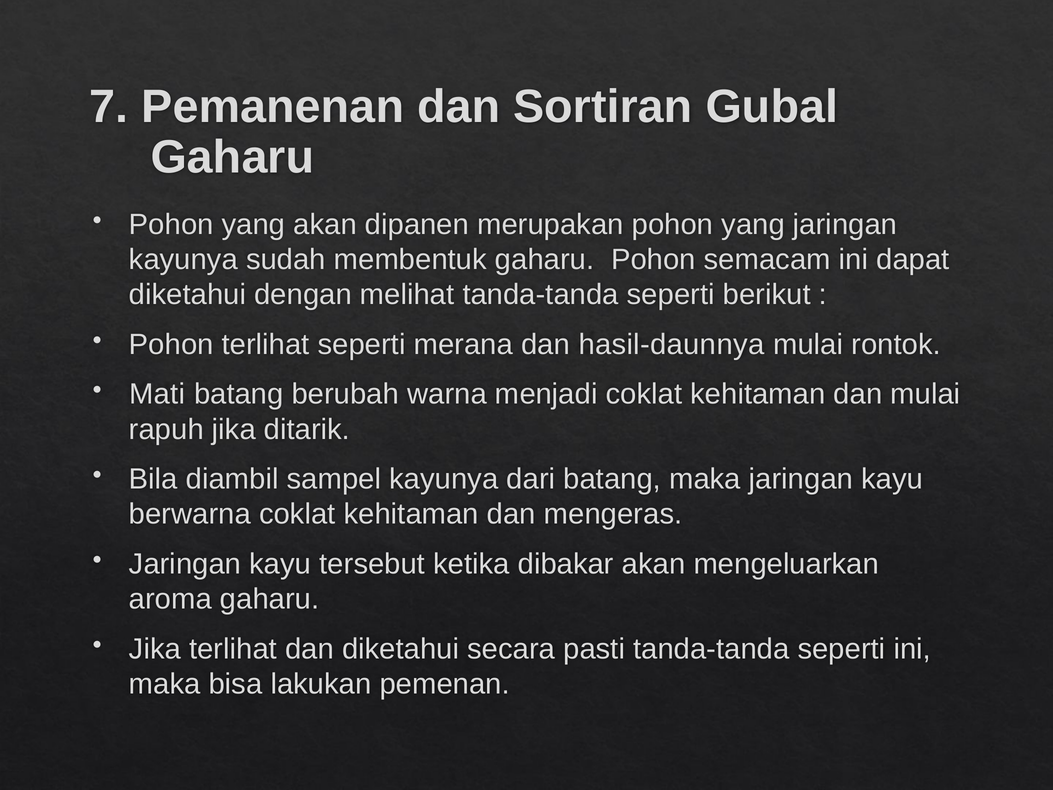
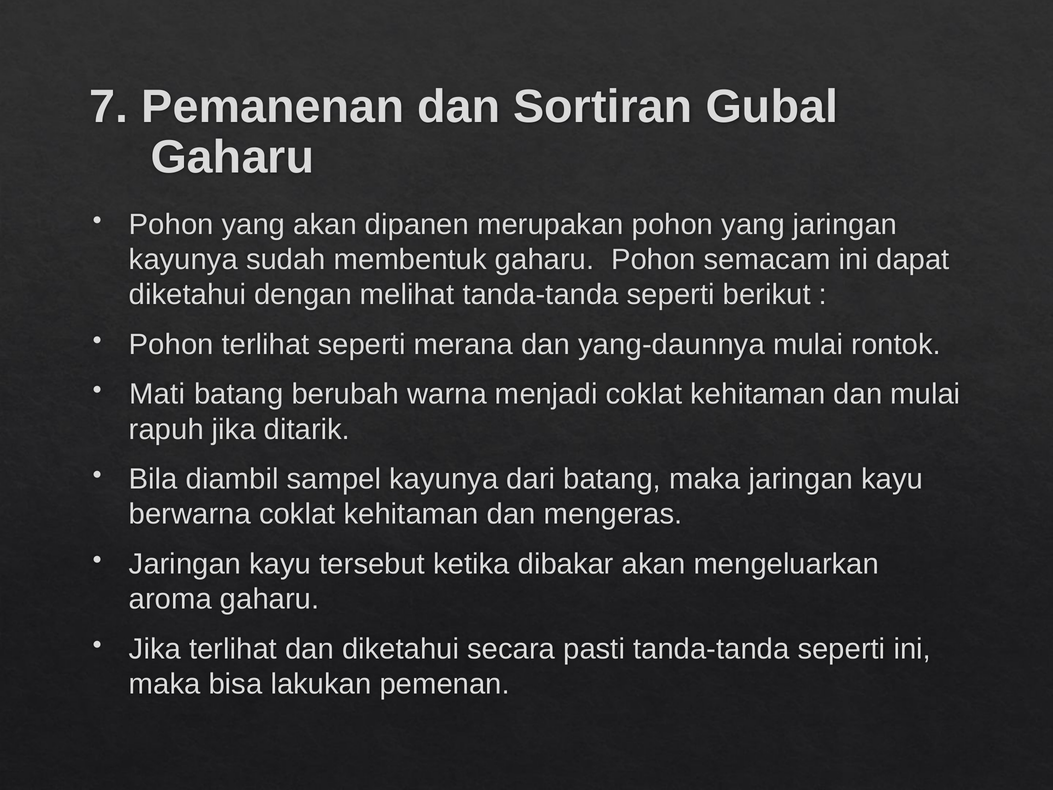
hasil-daunnya: hasil-daunnya -> yang-daunnya
